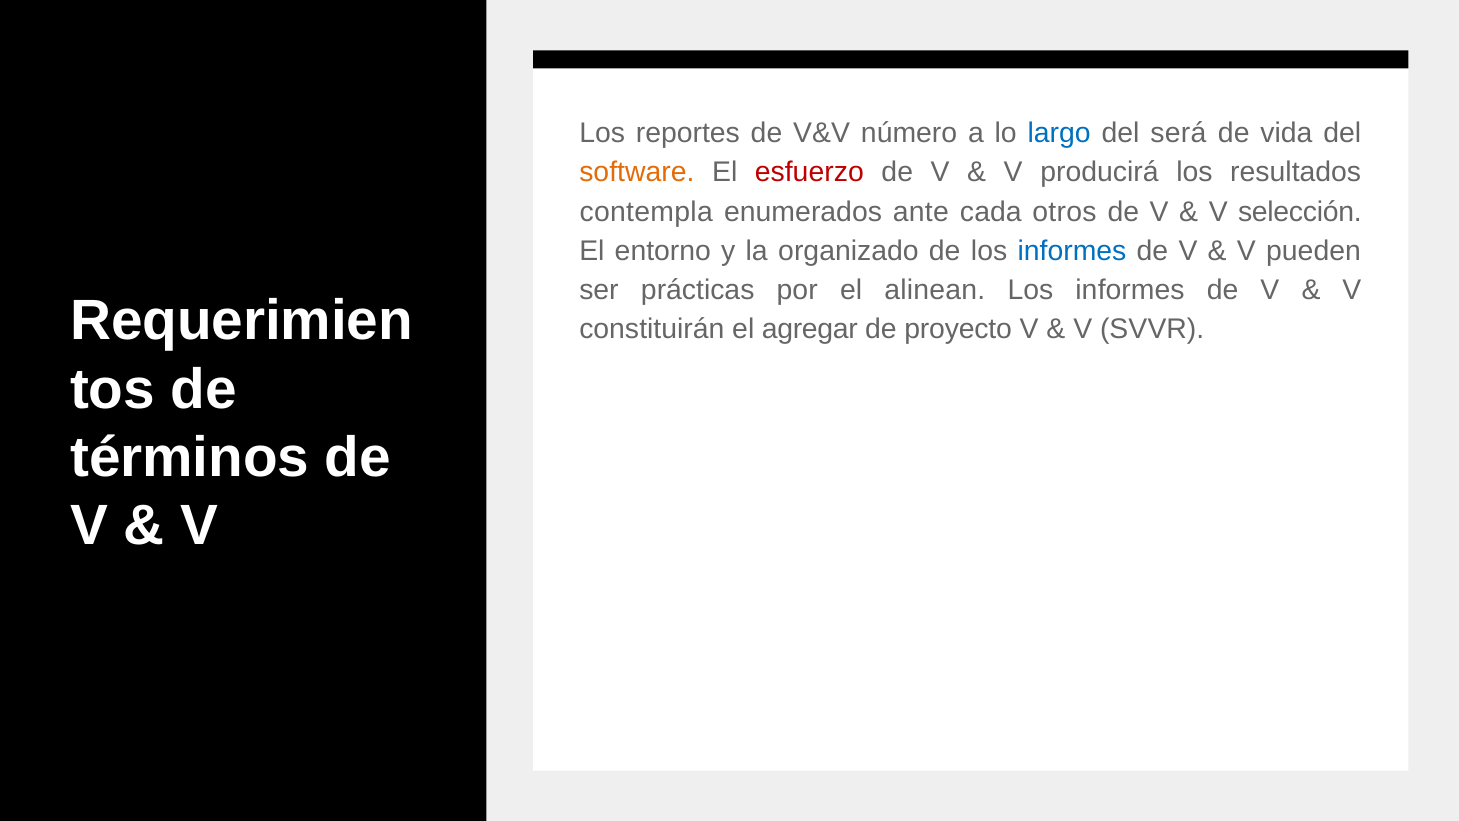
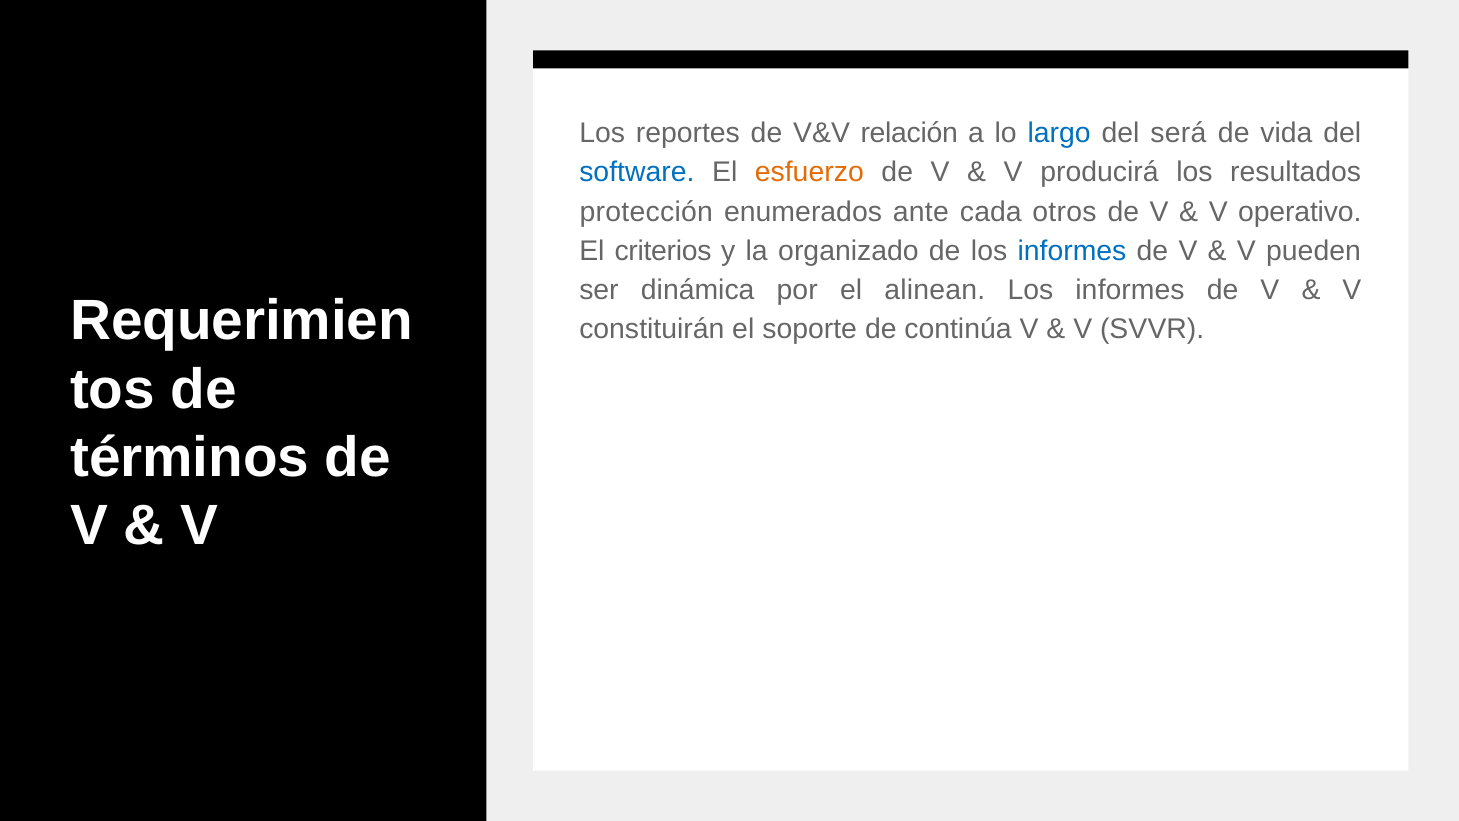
número: número -> relación
software colour: orange -> blue
esfuerzo colour: red -> orange
contempla: contempla -> protección
selección: selección -> operativo
entorno: entorno -> criterios
prácticas: prácticas -> dinámica
agregar: agregar -> soporte
proyecto: proyecto -> continúa
